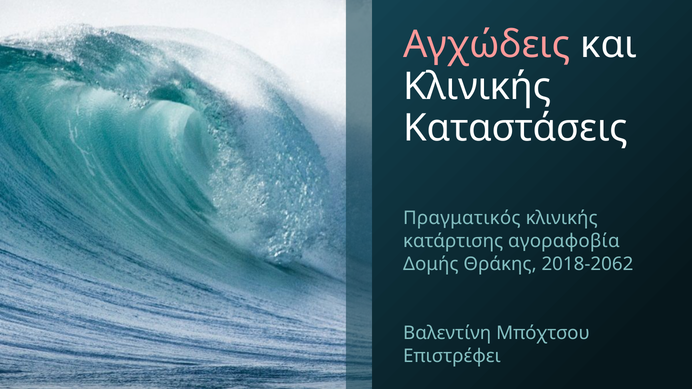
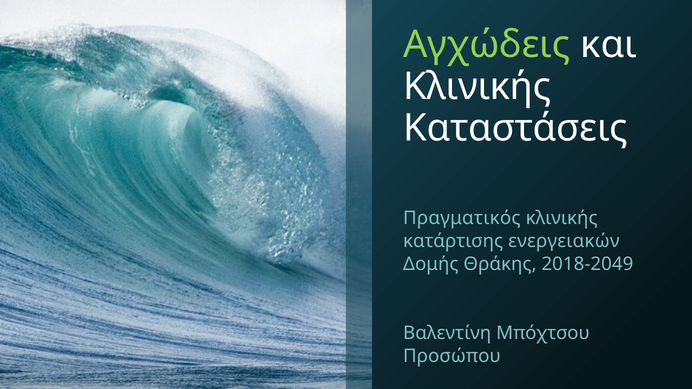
Αγχώδεις colour: pink -> light green
αγοραφοβία: αγοραφοβία -> ενεργειακών
2018-2062: 2018-2062 -> 2018-2049
Επιστρέφει: Επιστρέφει -> Προσώπου
